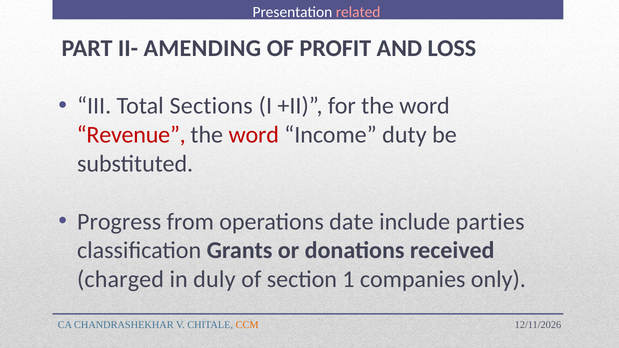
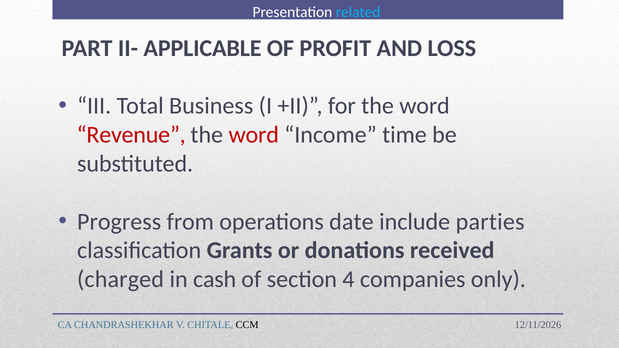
related colour: pink -> light blue
AMENDING: AMENDING -> APPLICABLE
Sections: Sections -> Business
duty: duty -> time
duly: duly -> cash
1: 1 -> 4
CCM colour: orange -> black
